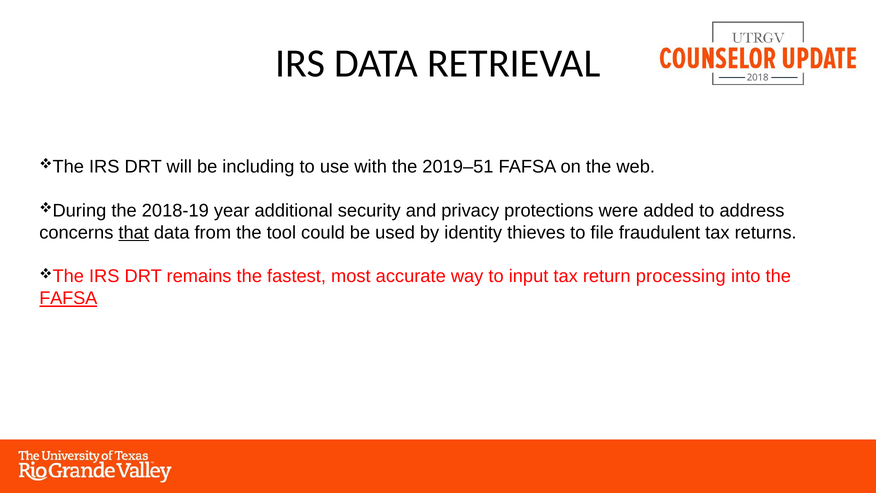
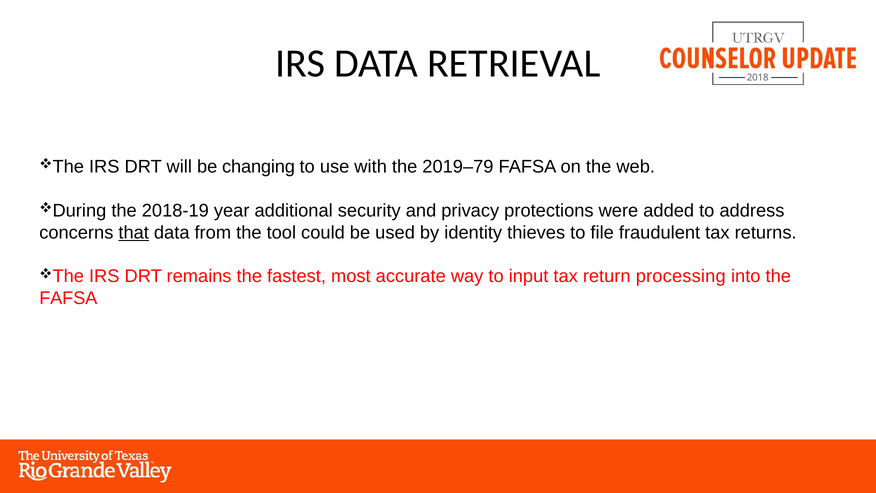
including: including -> changing
2019–51: 2019–51 -> 2019–79
FAFSA at (68, 298) underline: present -> none
